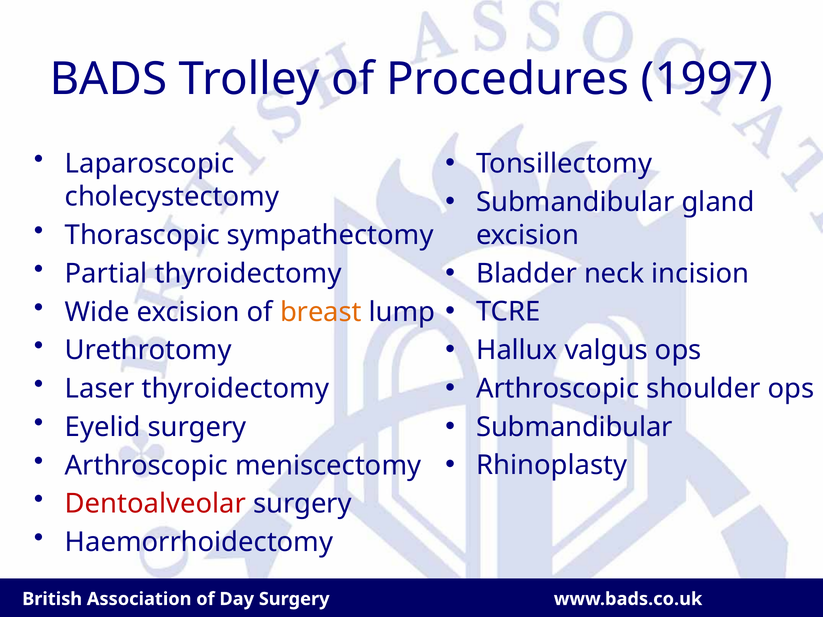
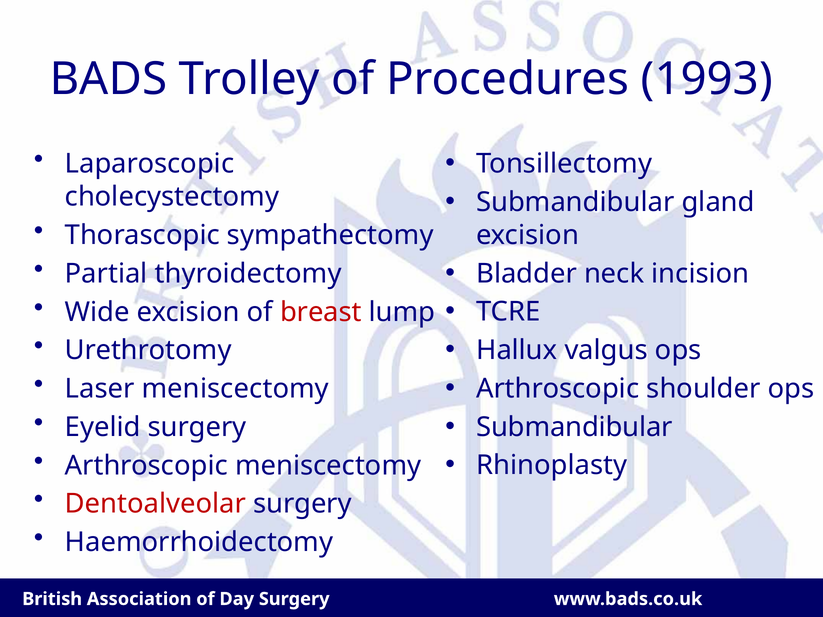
1997: 1997 -> 1993
breast colour: orange -> red
Laser thyroidectomy: thyroidectomy -> meniscectomy
